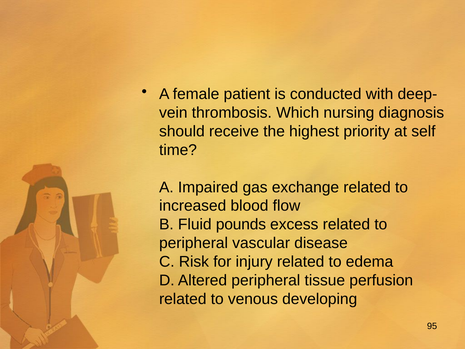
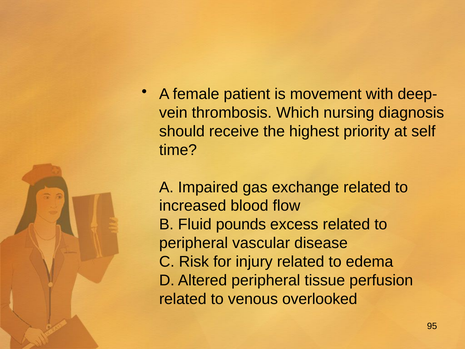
conducted: conducted -> movement
developing: developing -> overlooked
